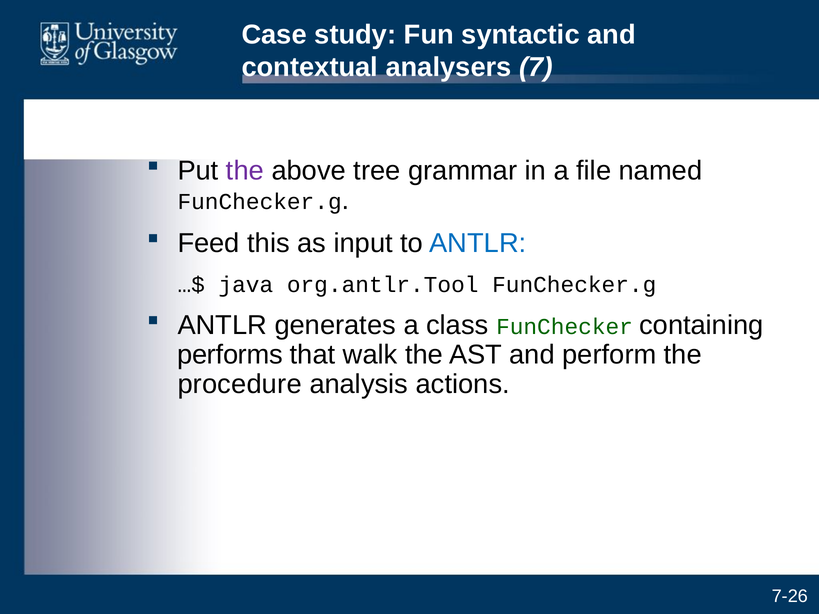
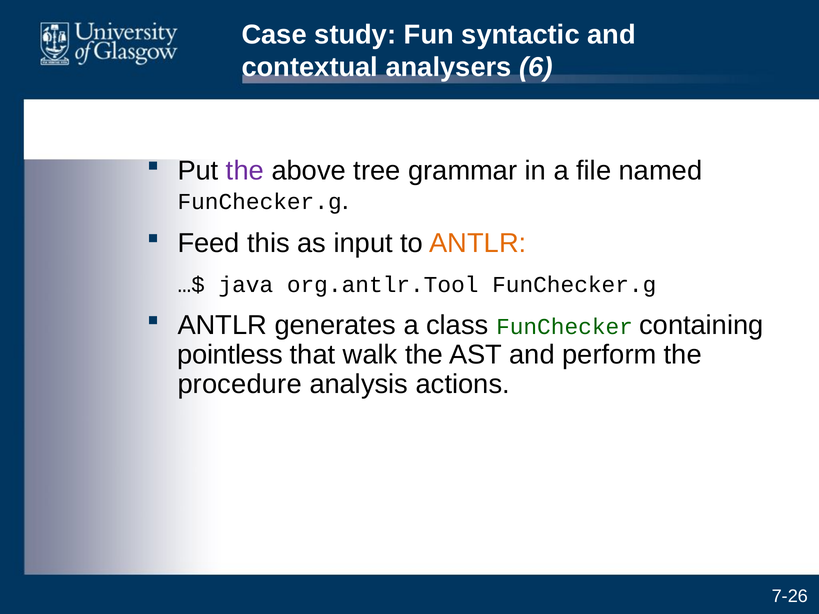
7: 7 -> 6
ANTLR at (478, 244) colour: blue -> orange
performs: performs -> pointless
